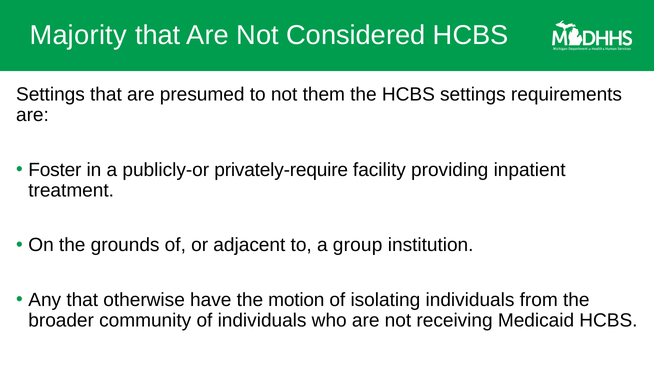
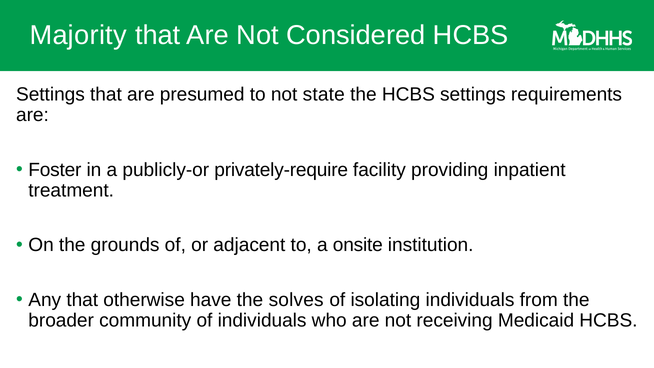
them: them -> state
group: group -> onsite
motion: motion -> solves
